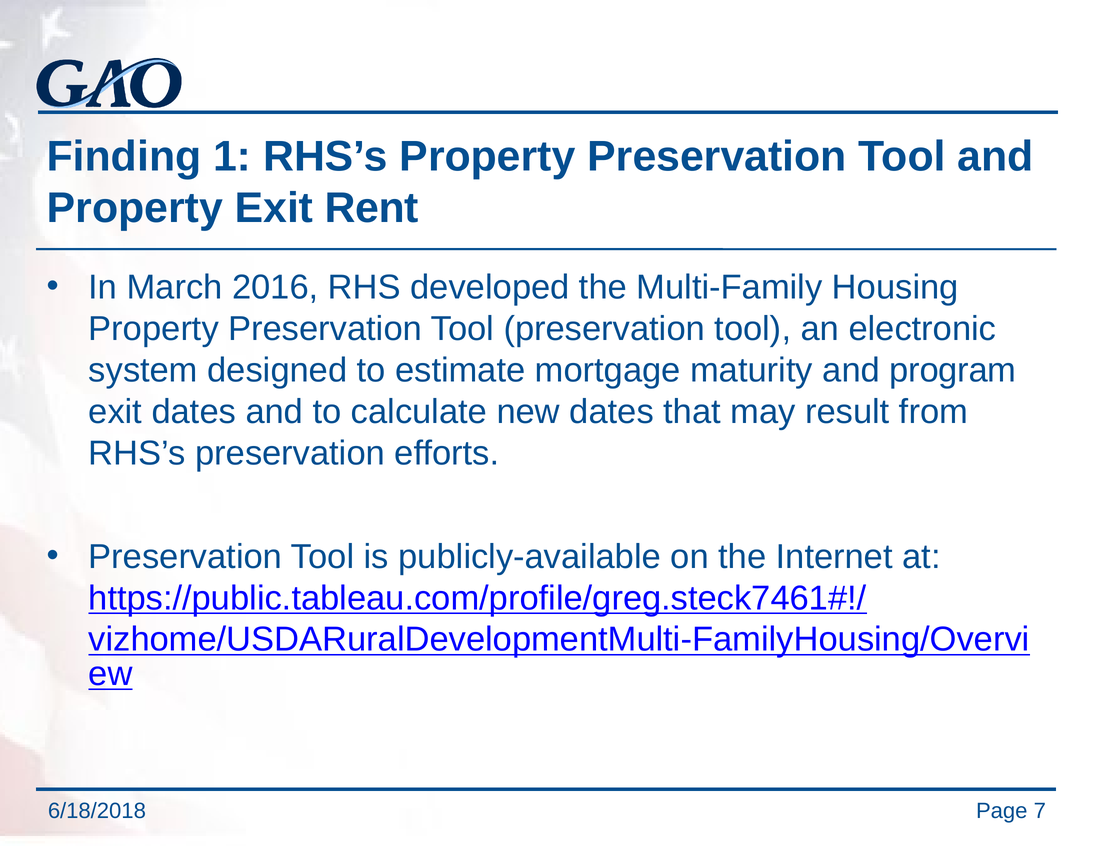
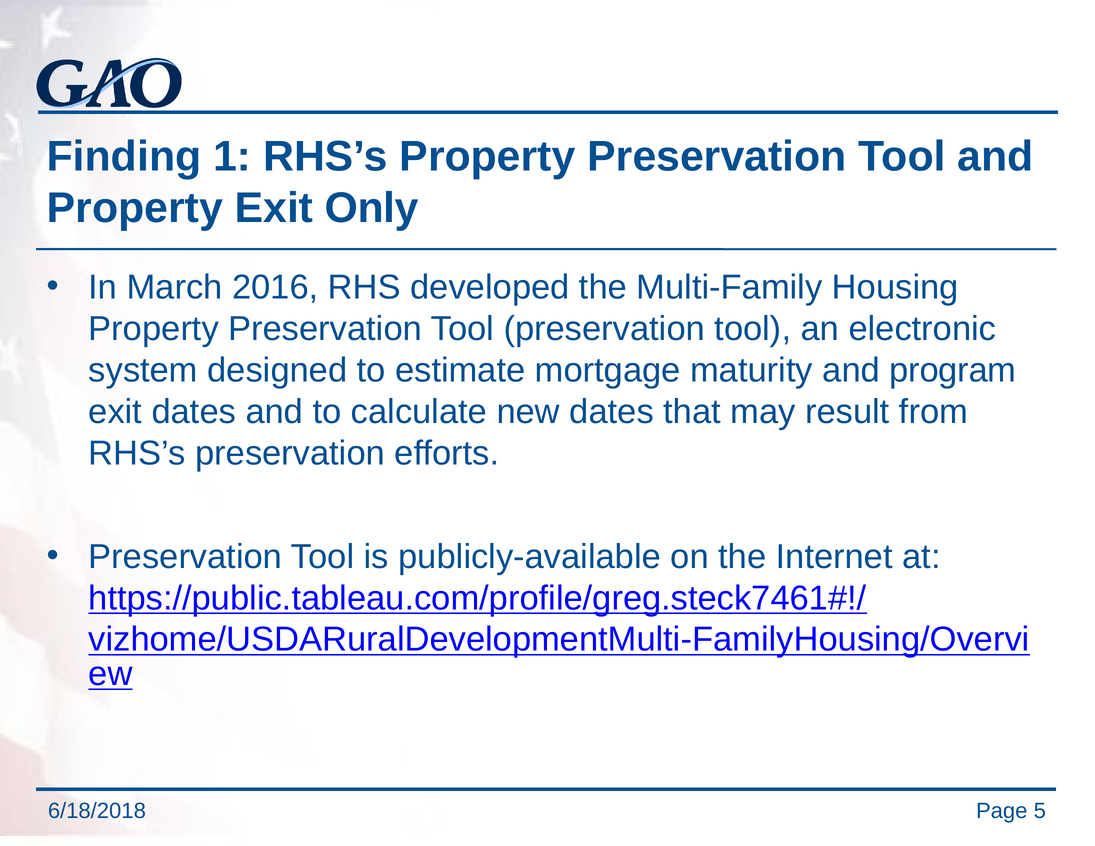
Rent: Rent -> Only
7: 7 -> 5
